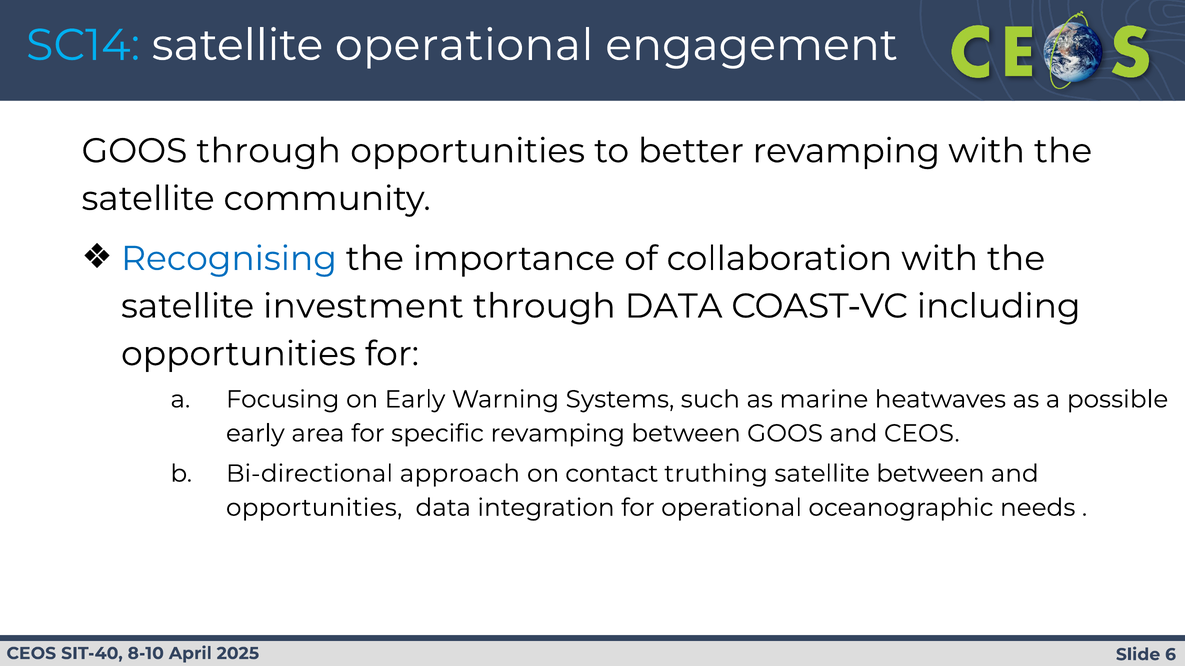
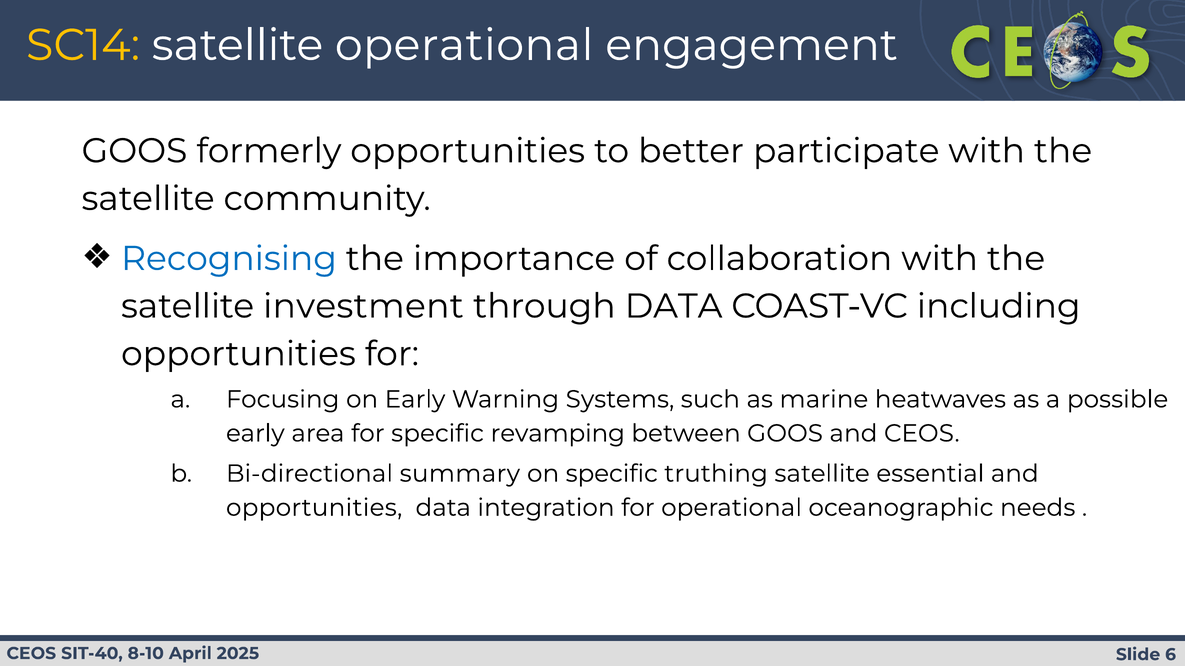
SC14 colour: light blue -> yellow
GOOS through: through -> formerly
better revamping: revamping -> participate
approach: approach -> summary
on contact: contact -> specific
satellite between: between -> essential
